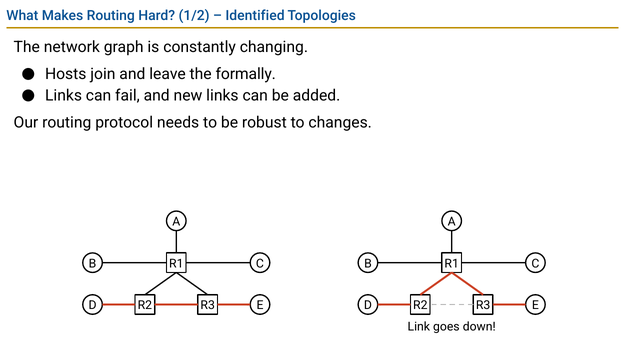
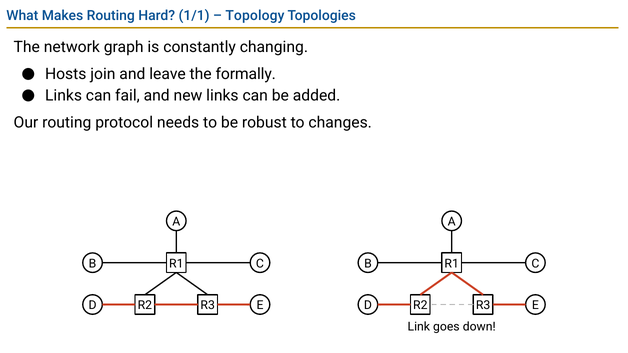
1/2: 1/2 -> 1/1
Identified: Identified -> Topology
